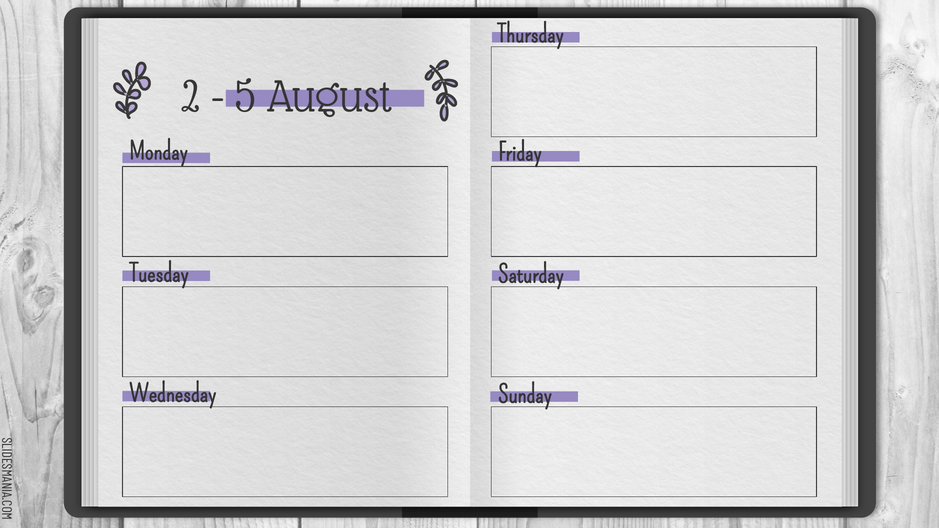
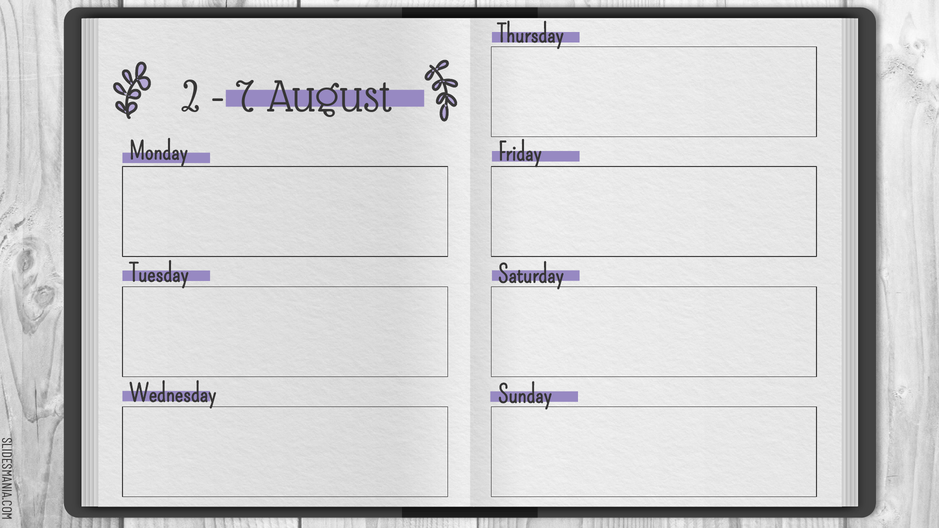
5: 5 -> 7
